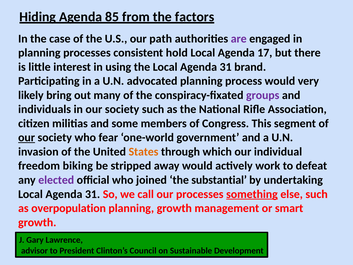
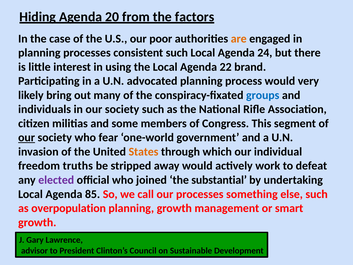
85: 85 -> 20
path: path -> poor
are colour: purple -> orange
consistent hold: hold -> such
17: 17 -> 24
the Local Agenda 31: 31 -> 22
groups colour: purple -> blue
biking: biking -> truths
31 at (93, 194): 31 -> 85
something underline: present -> none
